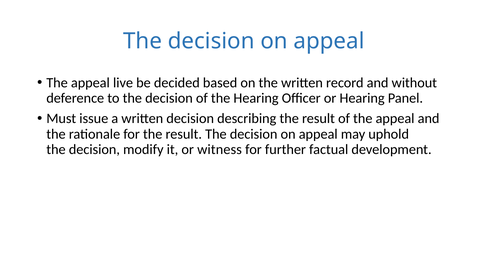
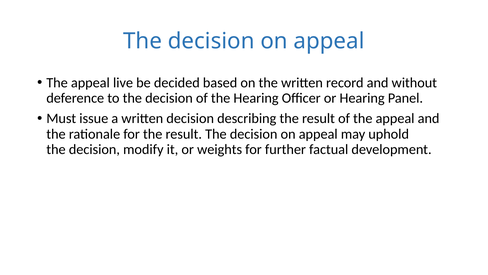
witness: witness -> weights
